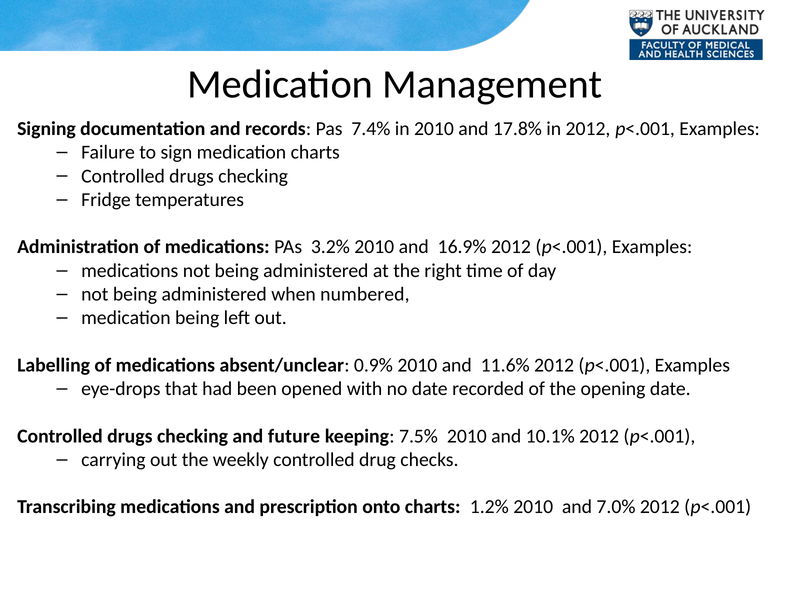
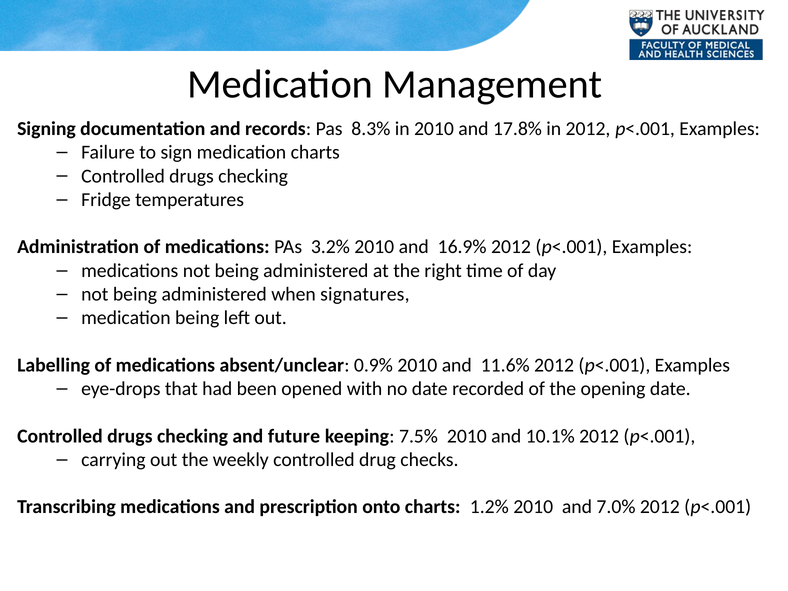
7.4%: 7.4% -> 8.3%
numbered: numbered -> signatures
